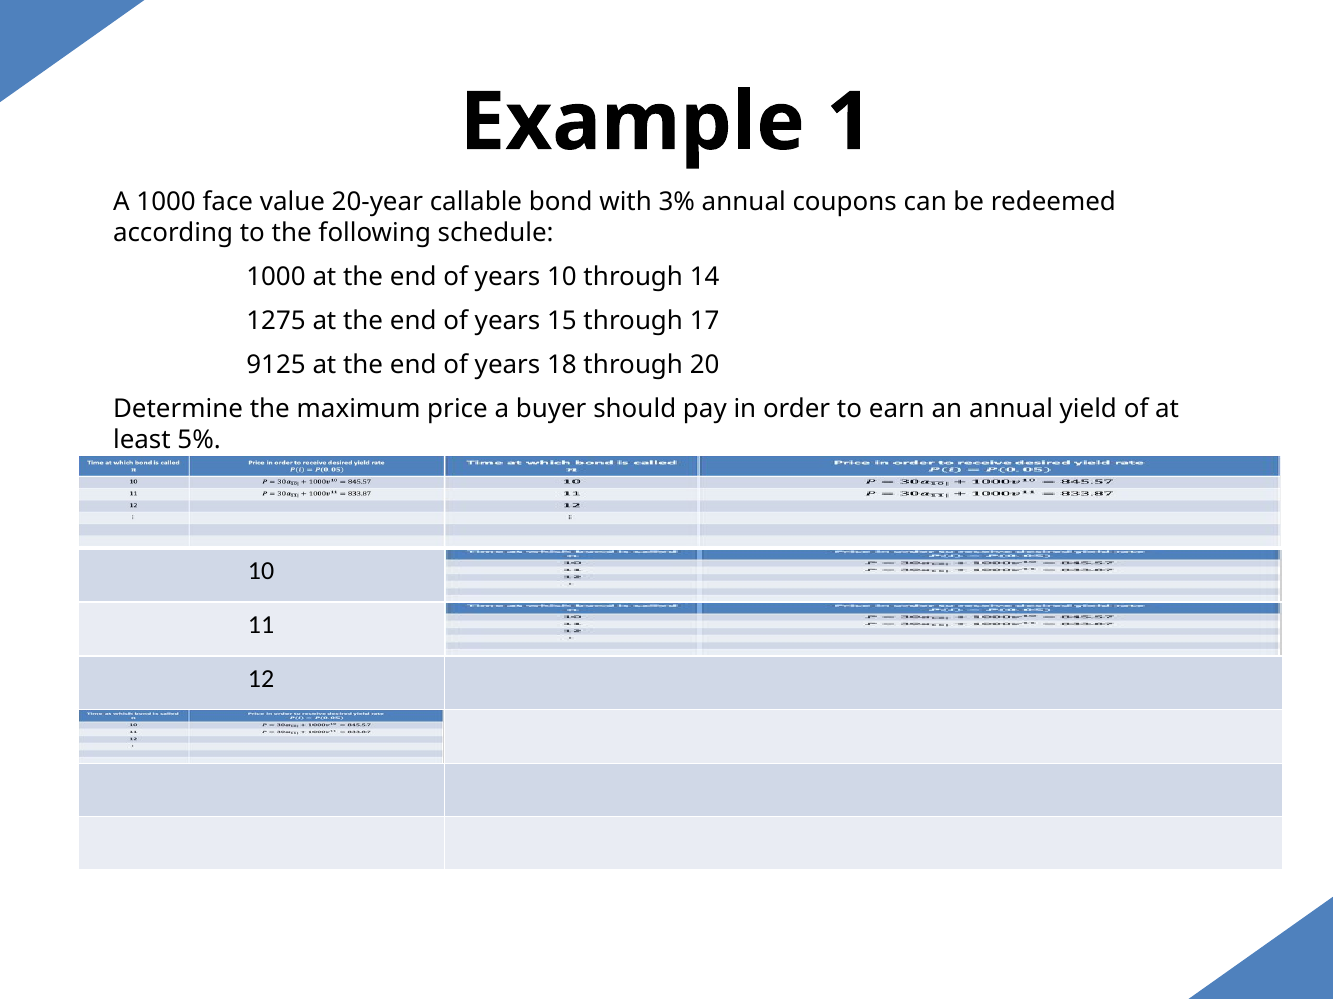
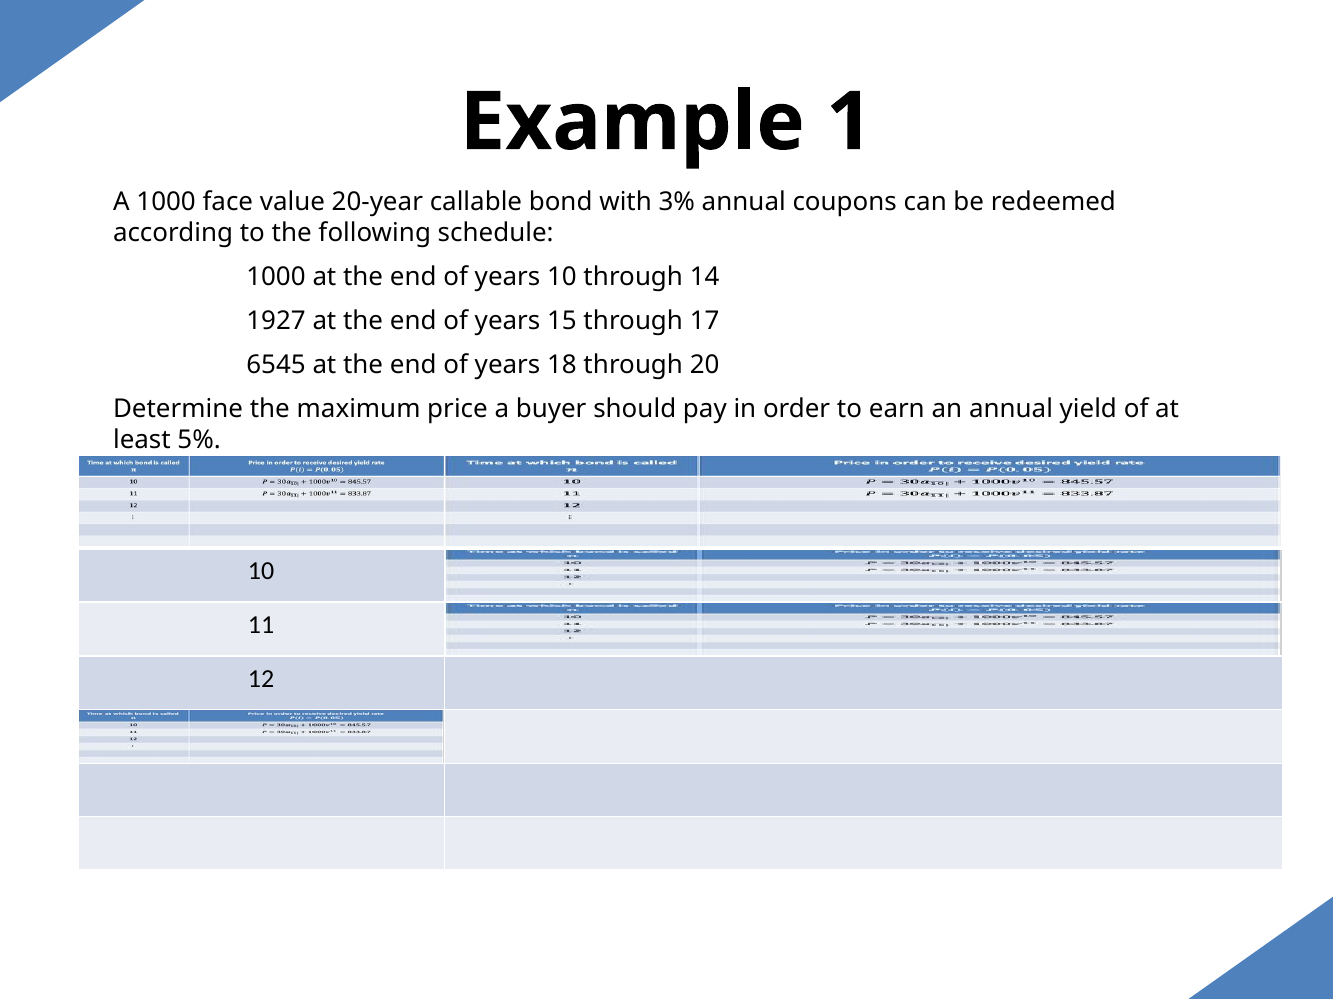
1275: 1275 -> 1927
9125: 9125 -> 6545
